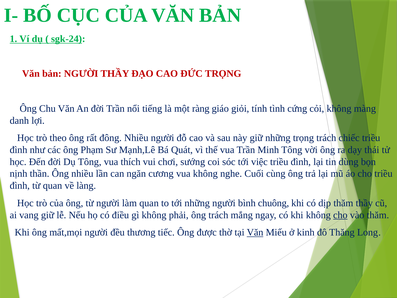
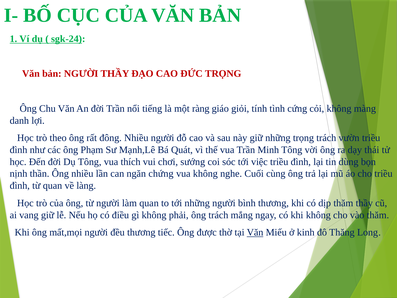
chiếc: chiếc -> vườn
cương: cương -> chứng
bình chuông: chuông -> thương
cho at (340, 215) underline: present -> none
